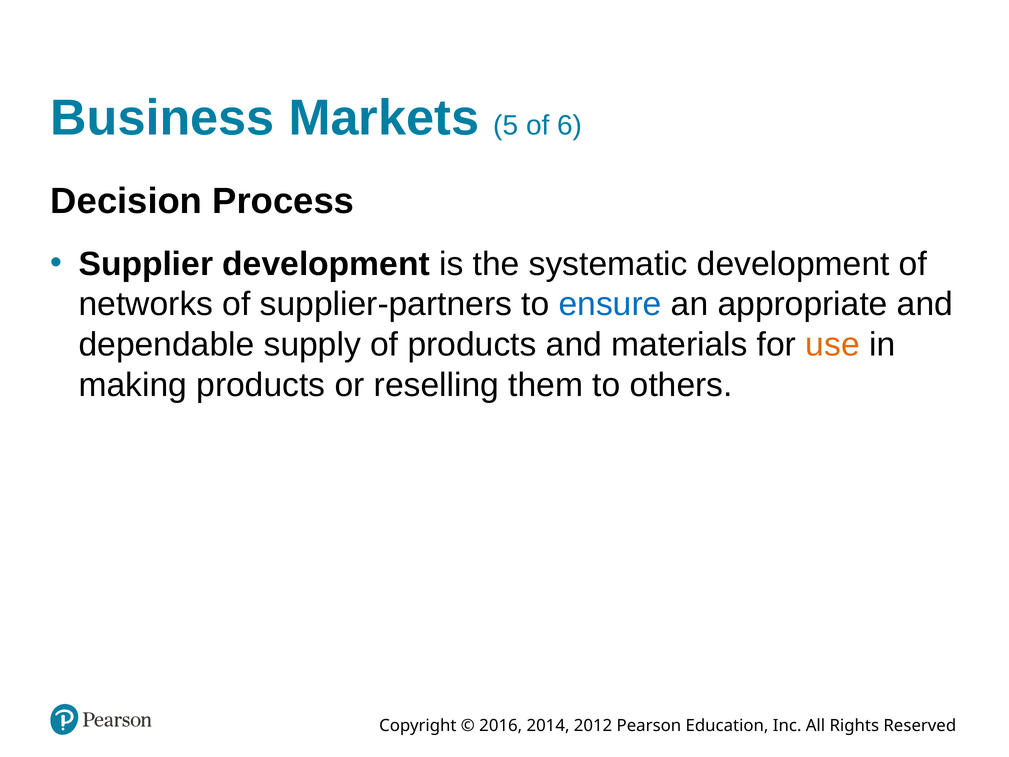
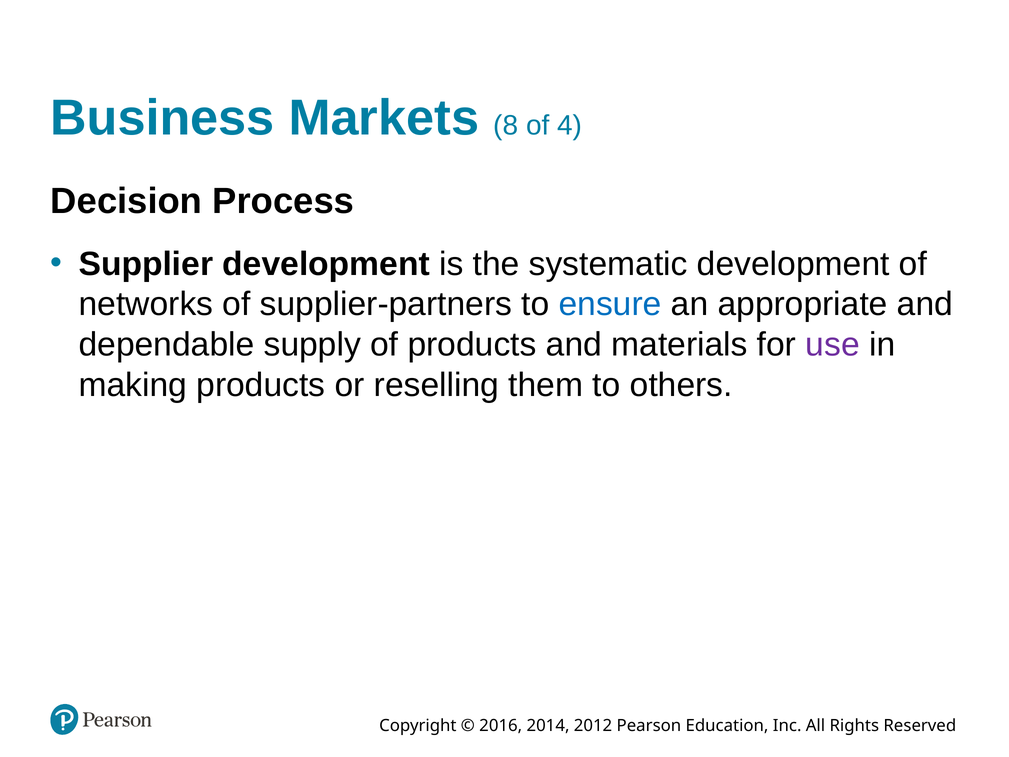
5: 5 -> 8
6: 6 -> 4
use colour: orange -> purple
